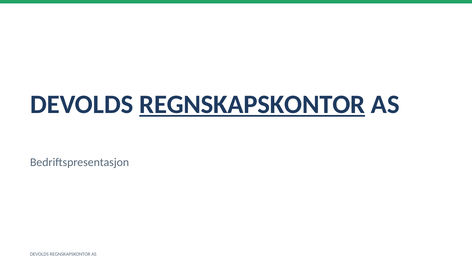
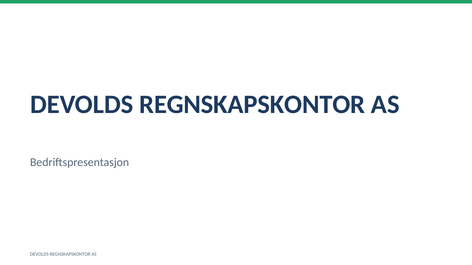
REGNSKAPSKONTOR at (252, 105) underline: present -> none
